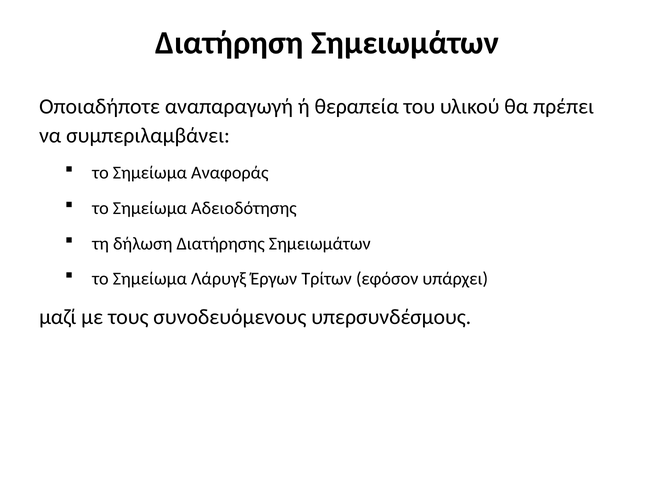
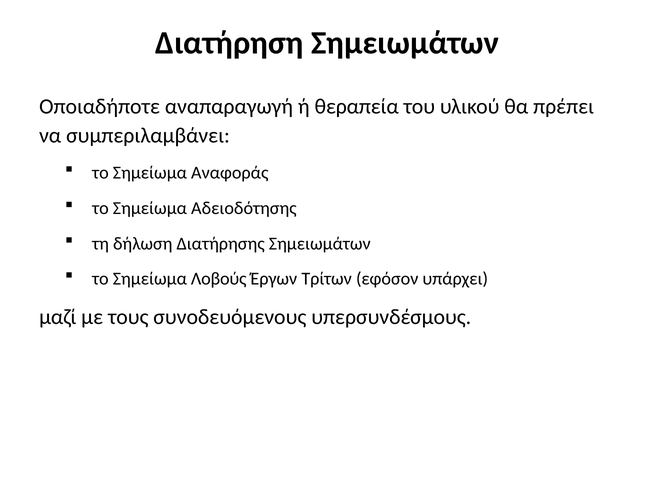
Λάρυγξ: Λάρυγξ -> Λοβούς
